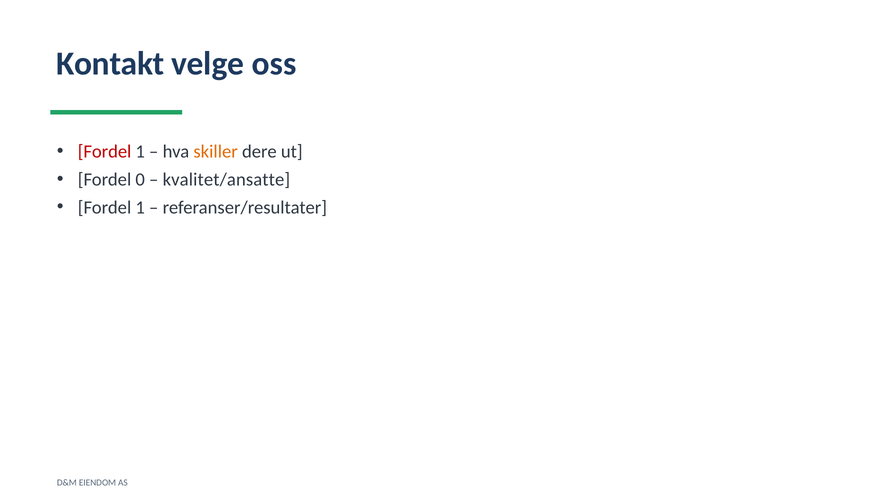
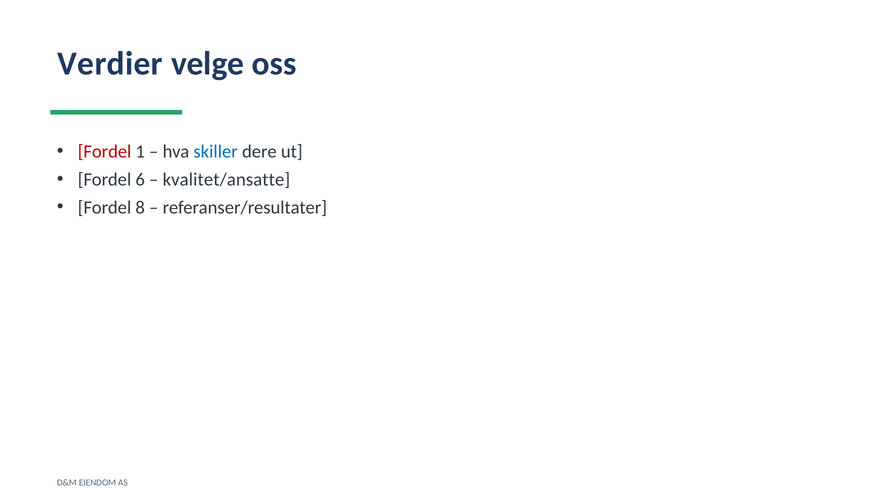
Kontakt: Kontakt -> Verdier
skiller colour: orange -> blue
0: 0 -> 6
1 at (140, 207): 1 -> 8
